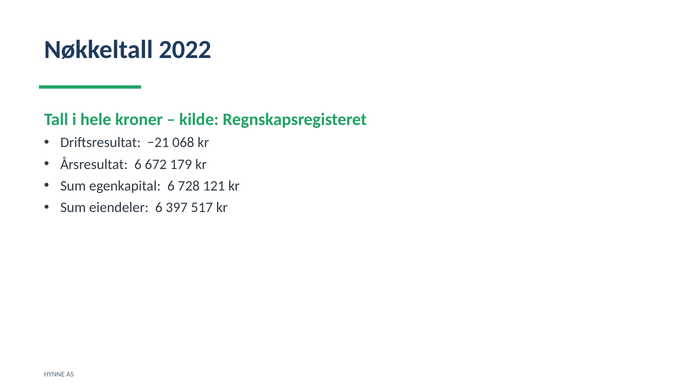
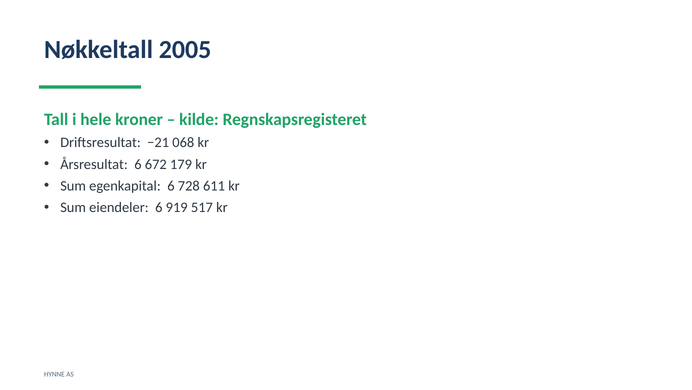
2022: 2022 -> 2005
121: 121 -> 611
397: 397 -> 919
